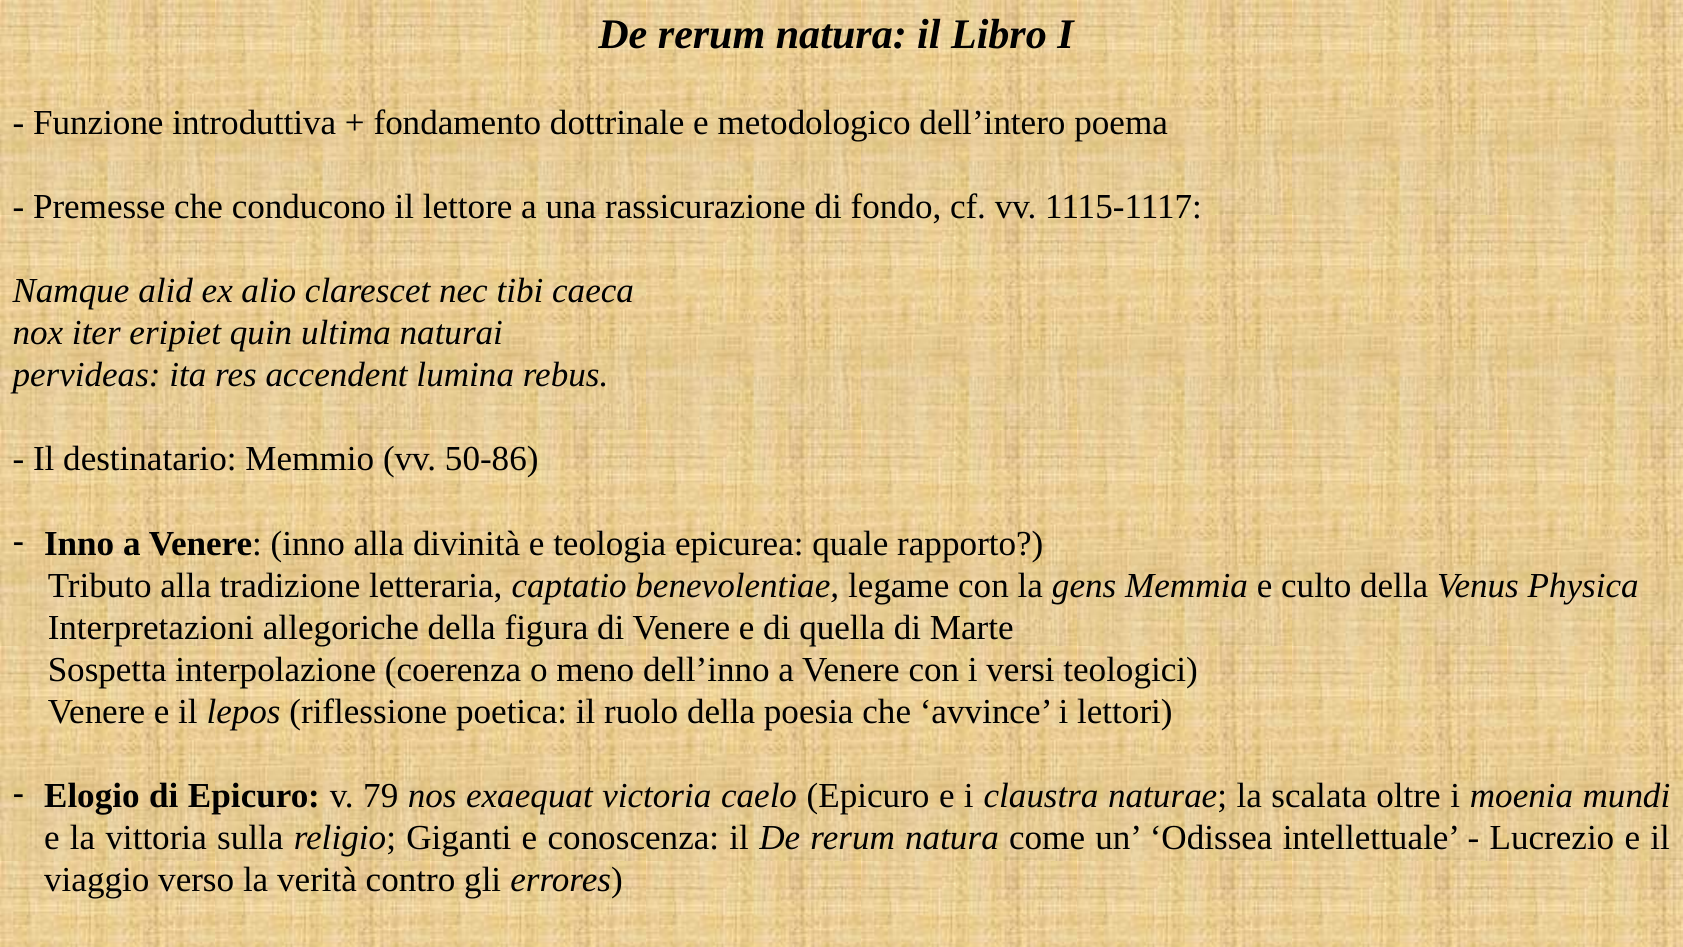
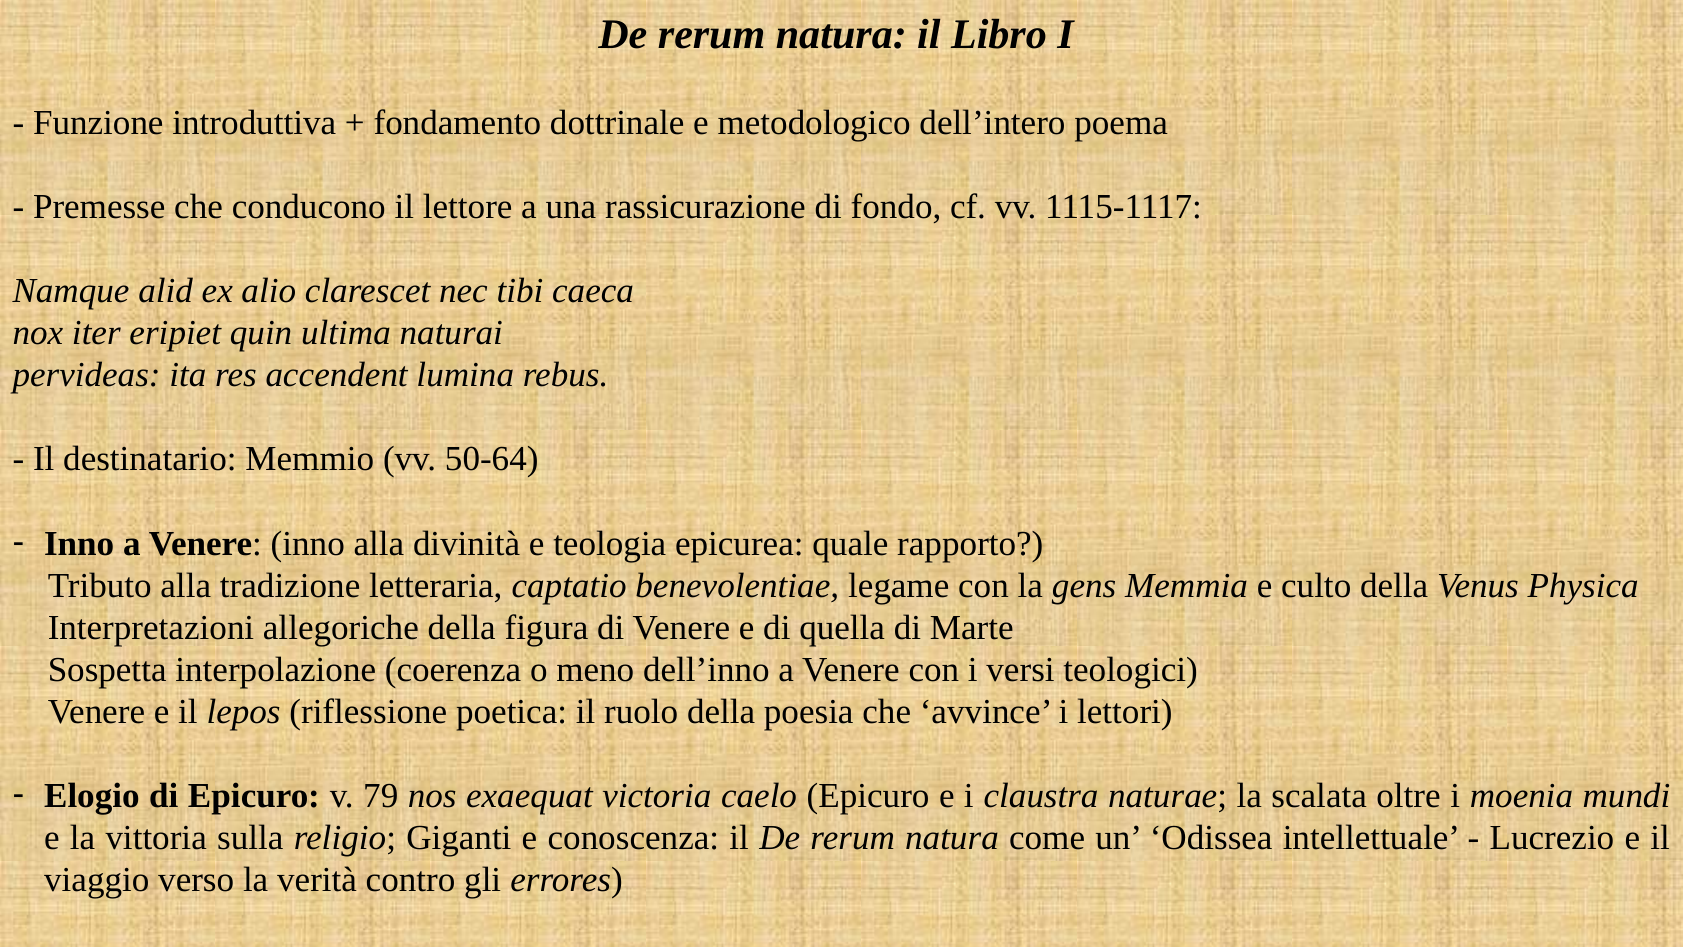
50-86: 50-86 -> 50-64
